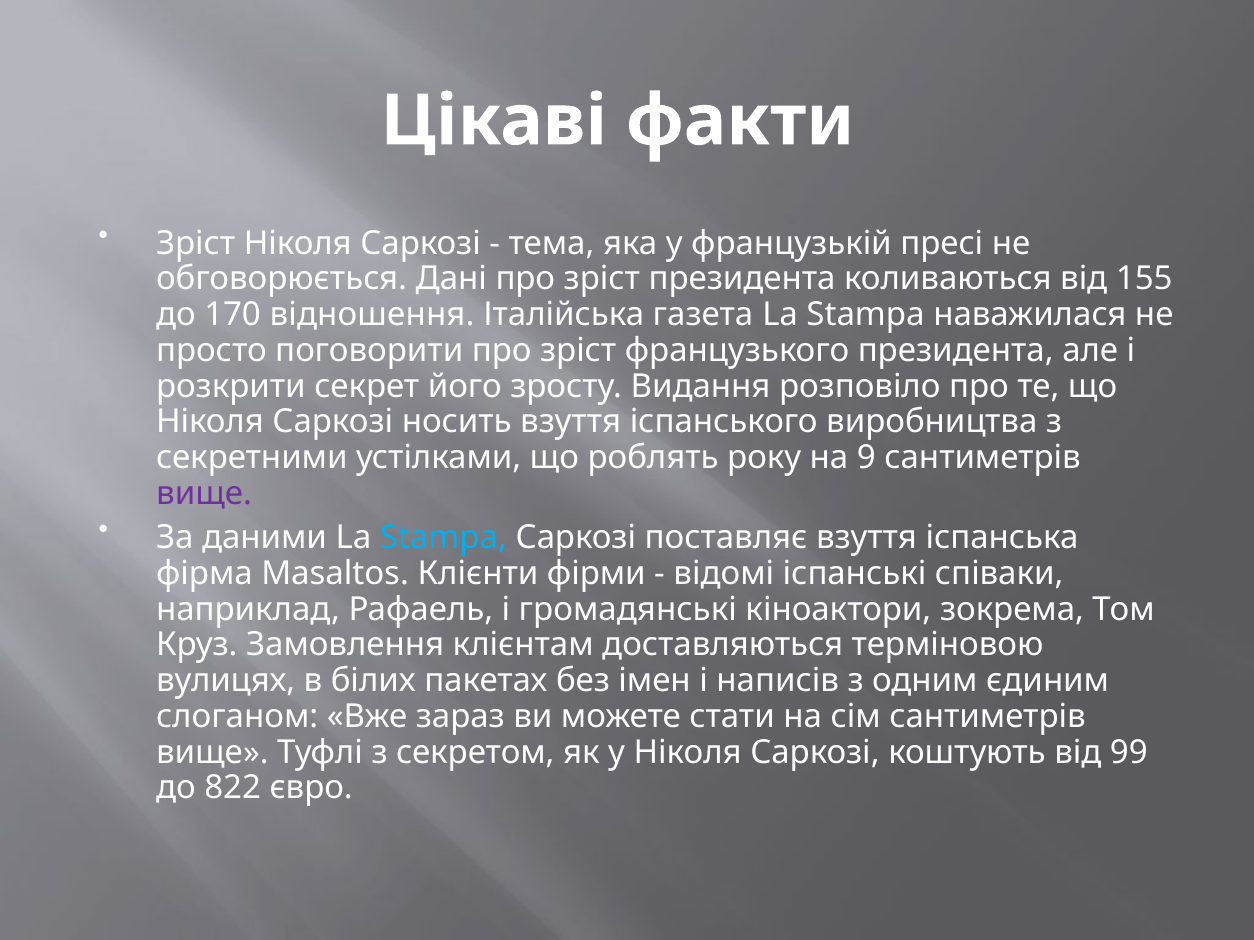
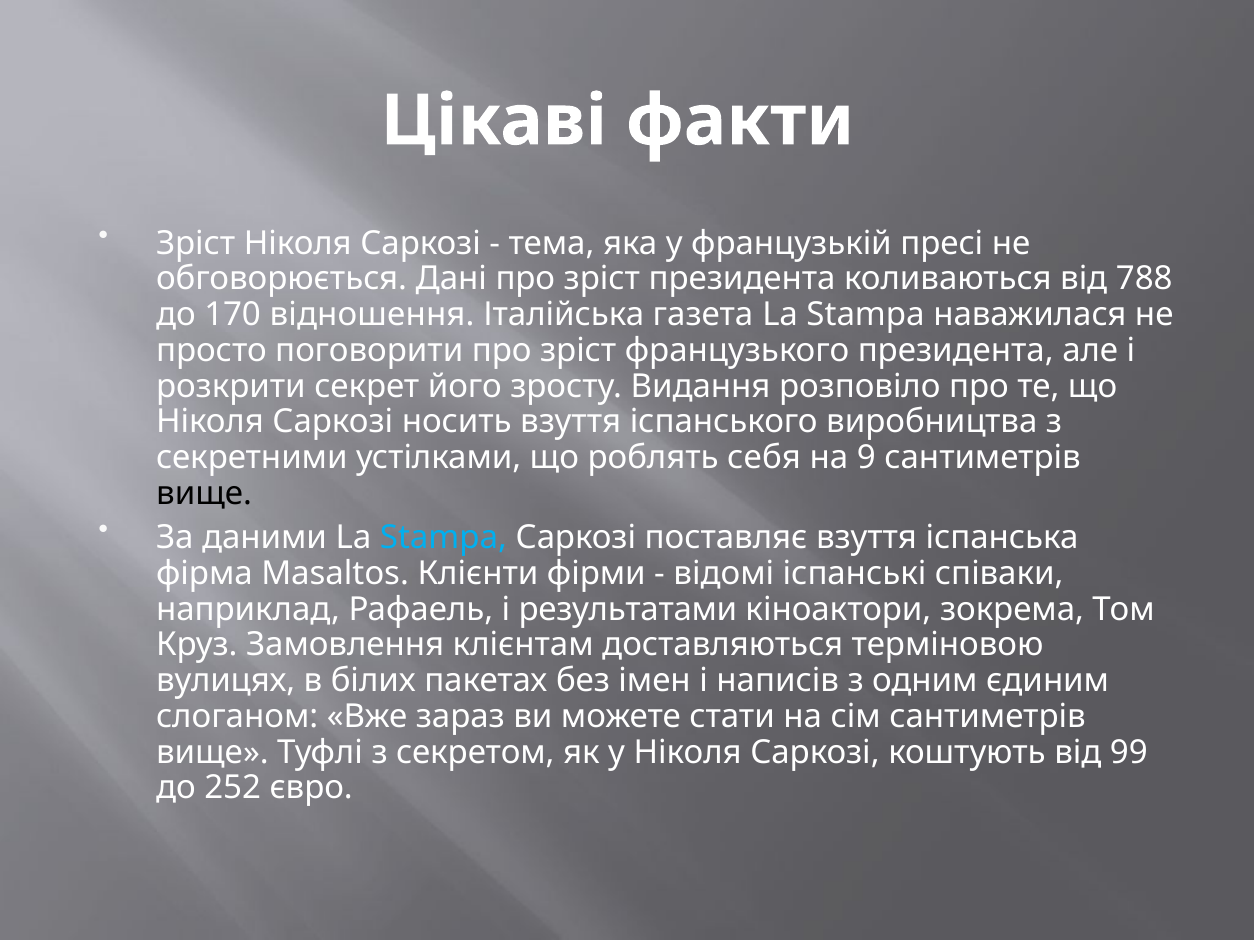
155: 155 -> 788
року: року -> себя
вище at (204, 494) colour: purple -> black
громадянські: громадянські -> результатами
822: 822 -> 252
